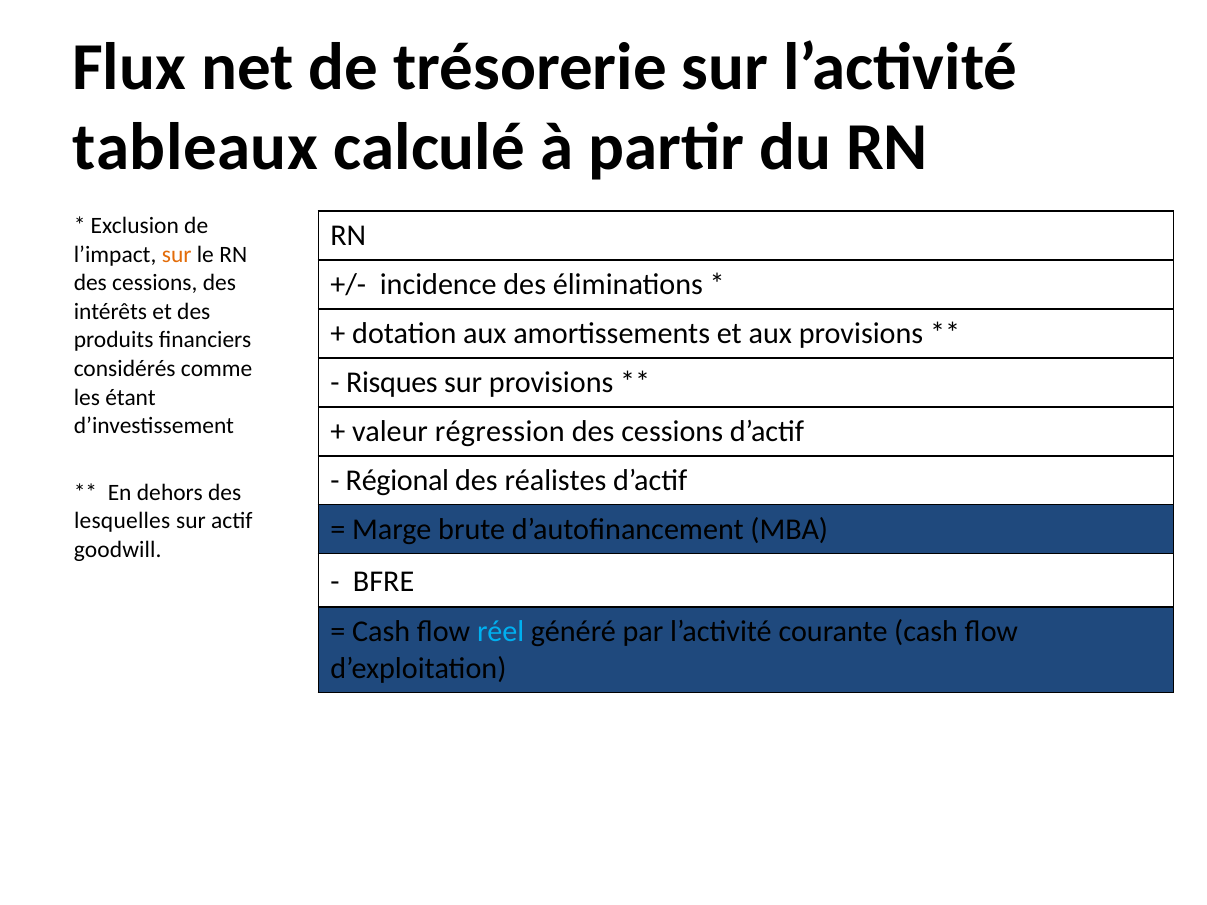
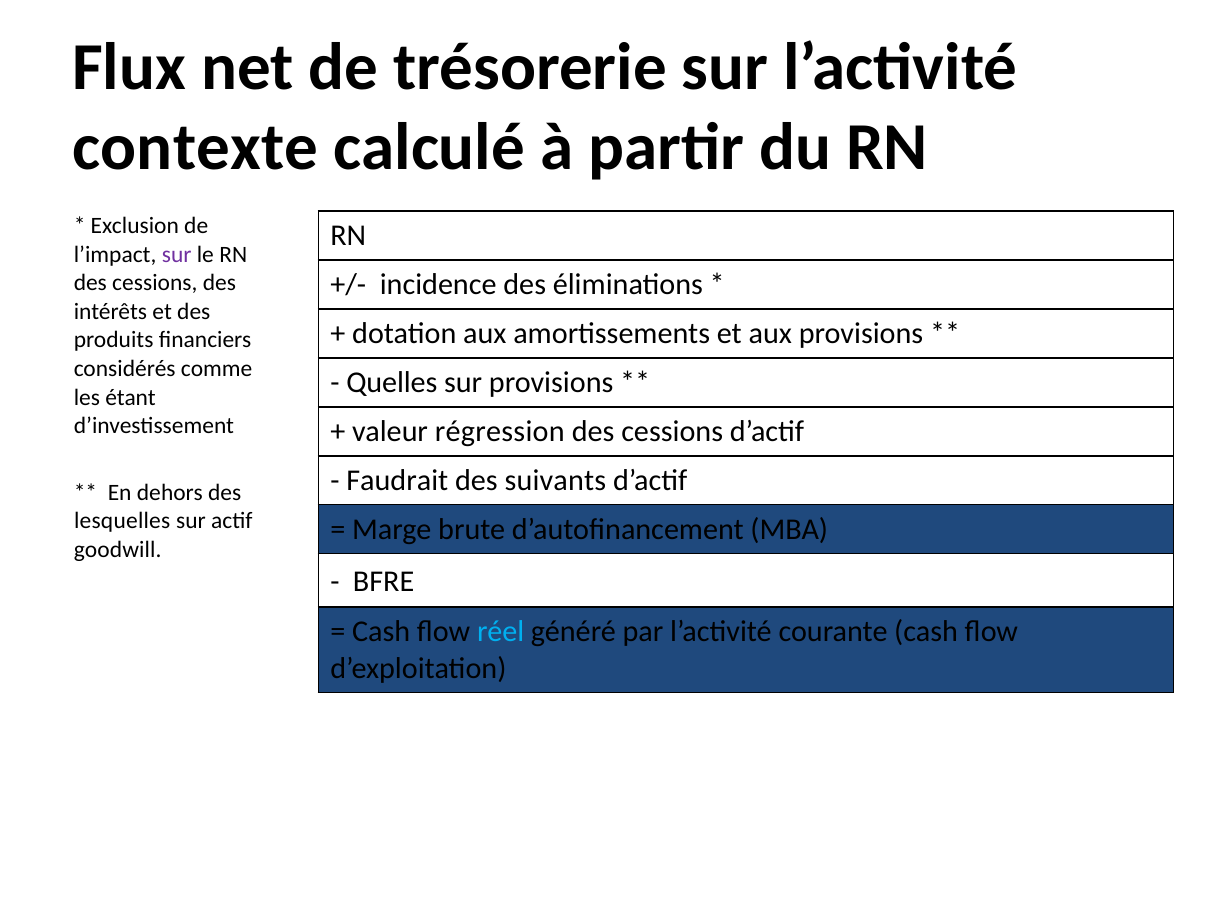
tableaux: tableaux -> contexte
sur at (177, 255) colour: orange -> purple
Risques: Risques -> Quelles
Régional: Régional -> Faudrait
réalistes: réalistes -> suivants
